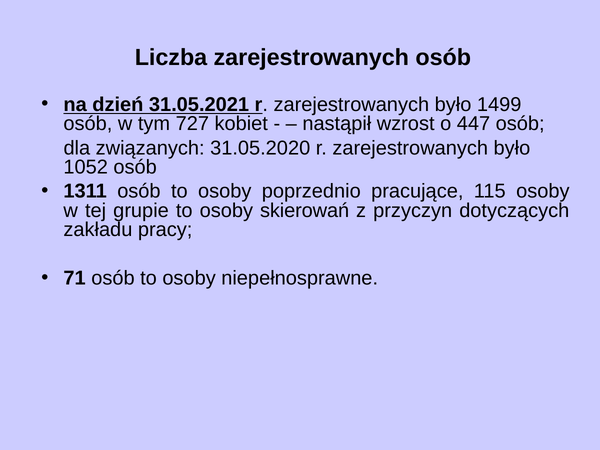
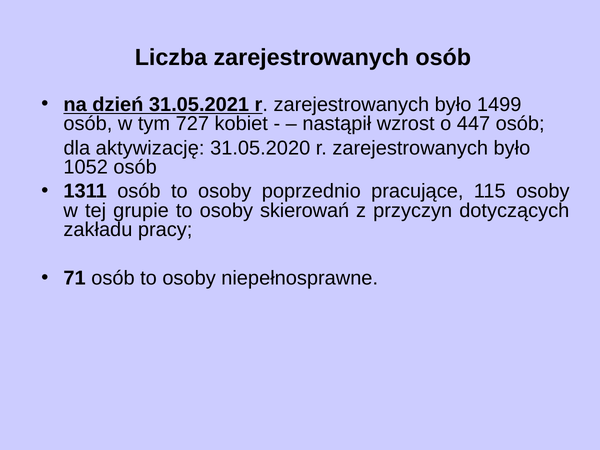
związanych: związanych -> aktywizację
